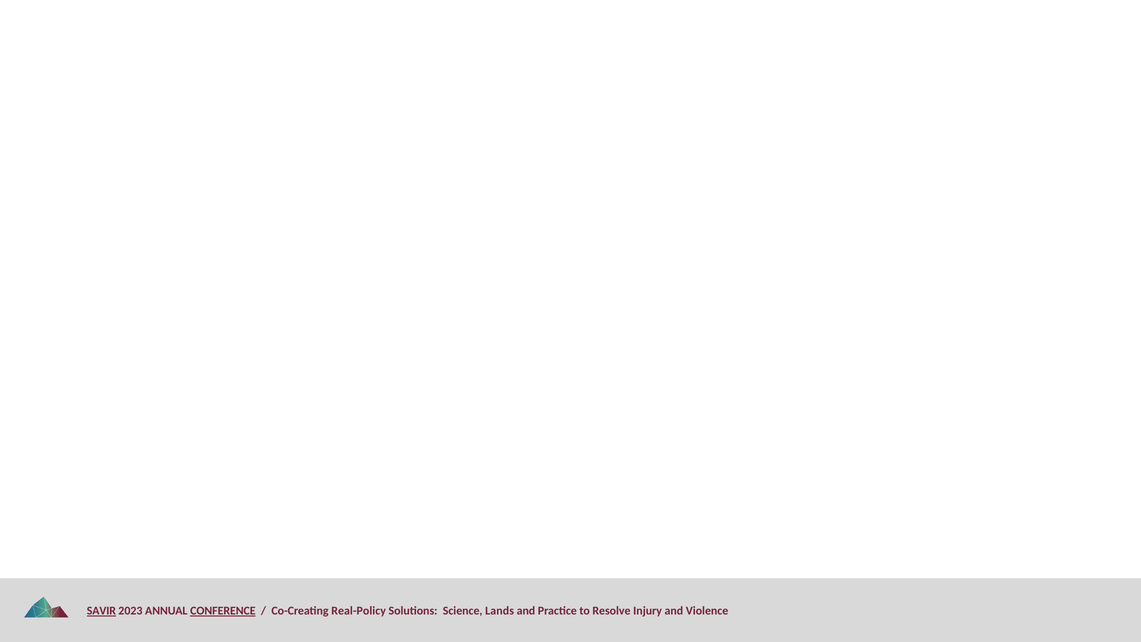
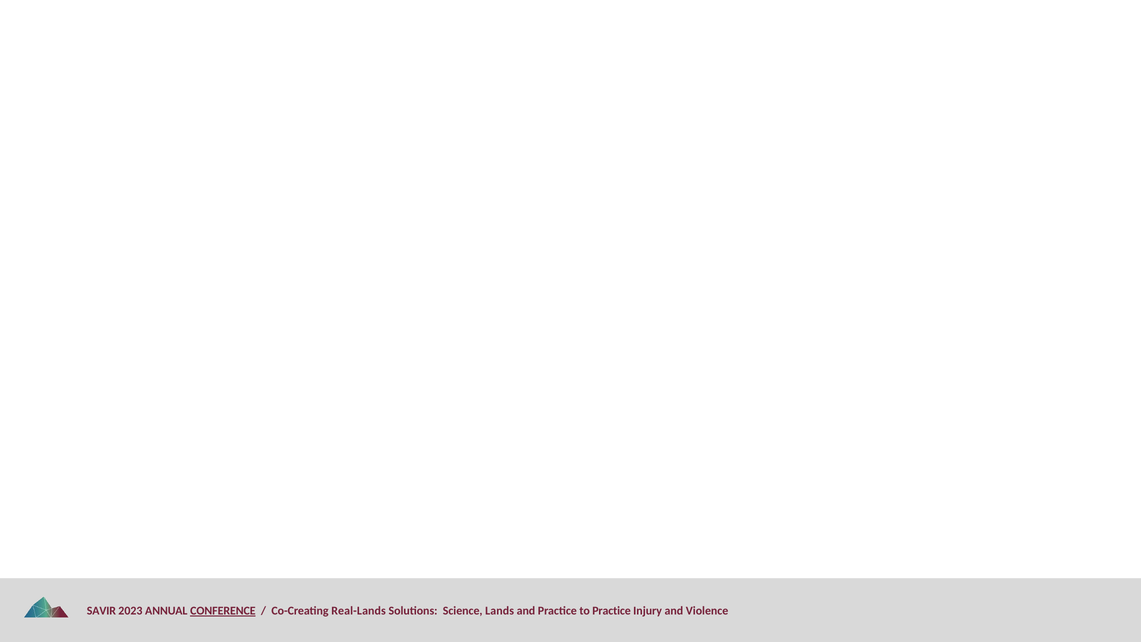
SAVIR underline: present -> none
Real-Policy: Real-Policy -> Real-Lands
to Resolve: Resolve -> Practice
